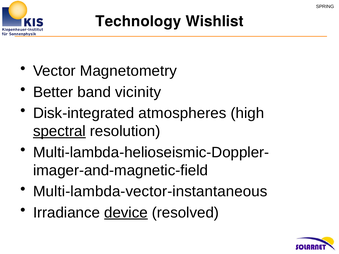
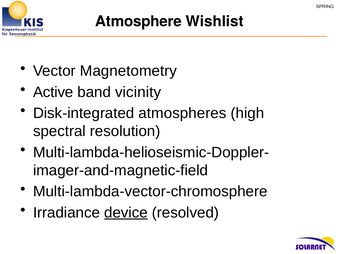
Technology: Technology -> Atmosphere
Better: Better -> Active
spectral underline: present -> none
Multi-lambda-vector-instantaneous: Multi-lambda-vector-instantaneous -> Multi-lambda-vector-chromosphere
